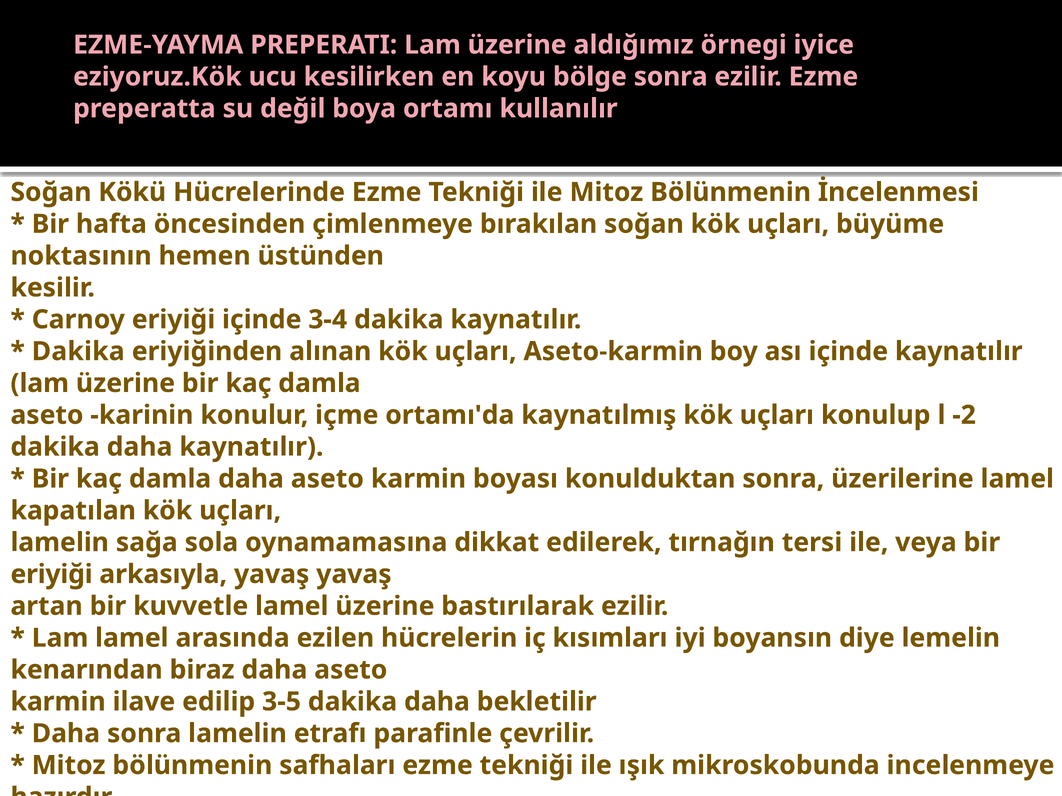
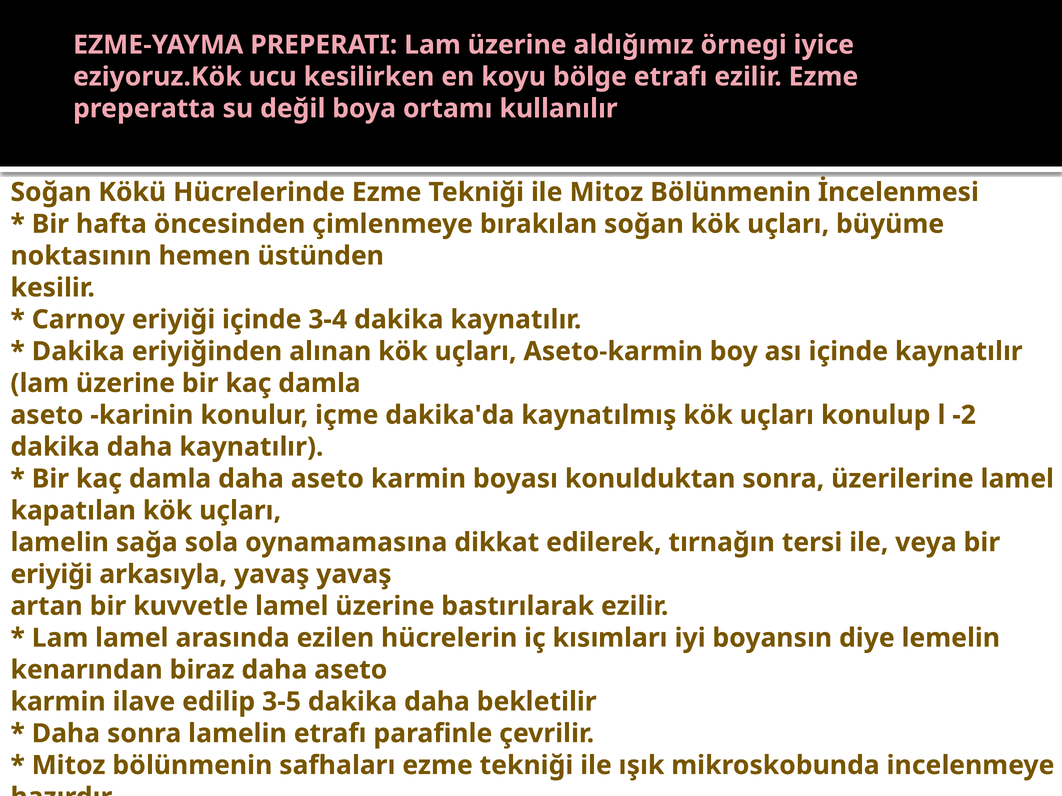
bölge sonra: sonra -> etrafı
ortamı'da: ortamı'da -> dakika'da
